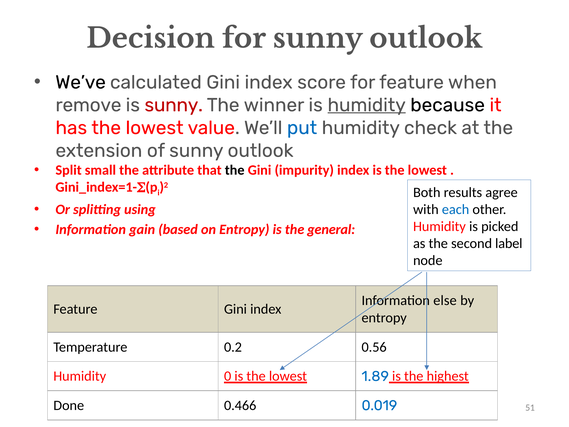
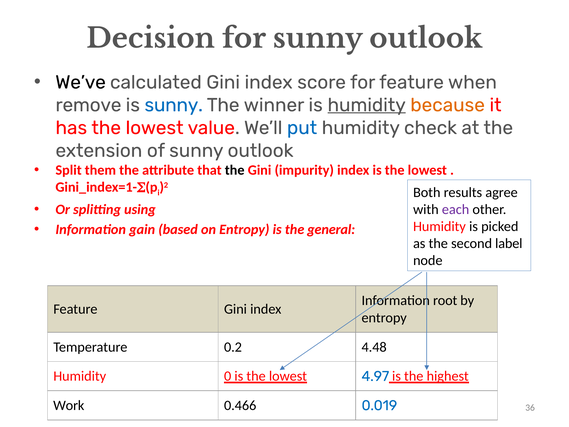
sunny at (174, 105) colour: red -> blue
because colour: black -> orange
small: small -> them
each colour: blue -> purple
else: else -> root
0.56: 0.56 -> 4.48
1.89: 1.89 -> 4.97
Done: Done -> Work
51: 51 -> 36
